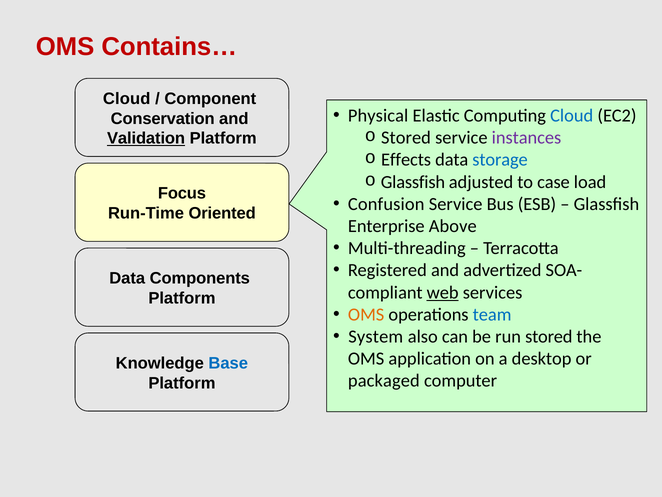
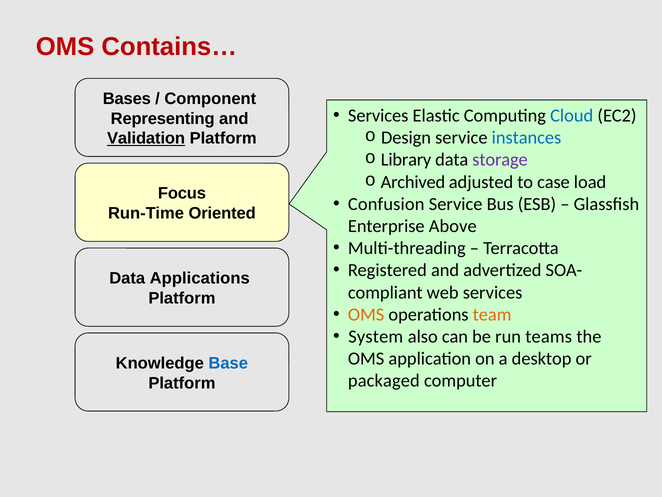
Cloud at (127, 99): Cloud -> Bases
Physical at (378, 116): Physical -> Services
Conservation: Conservation -> Representing
Stored at (406, 138): Stored -> Design
instances colour: purple -> blue
Effects: Effects -> Library
storage colour: blue -> purple
Glassfish at (413, 182): Glassfish -> Archived
Components: Components -> Applications
web underline: present -> none
team colour: blue -> orange
run stored: stored -> teams
